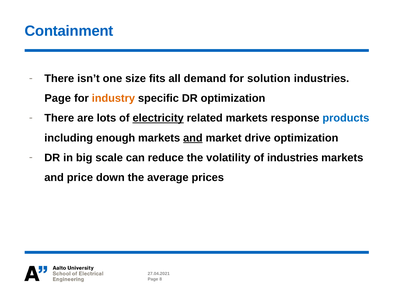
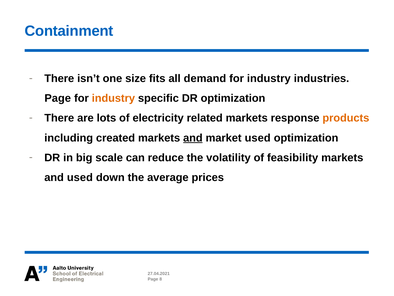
solution at (269, 78): solution -> industry
electricity underline: present -> none
products colour: blue -> orange
enough: enough -> created
market drive: drive -> used
of industries: industries -> feasibility
and price: price -> used
